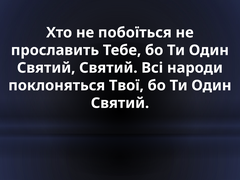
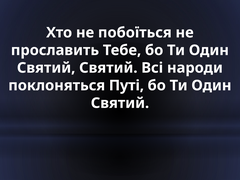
Твої: Твої -> Путі
